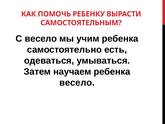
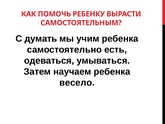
С весело: весело -> думать
